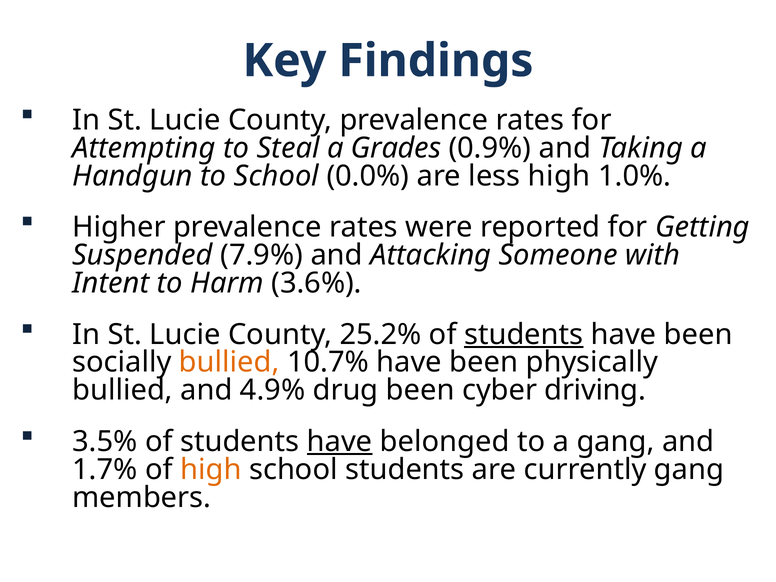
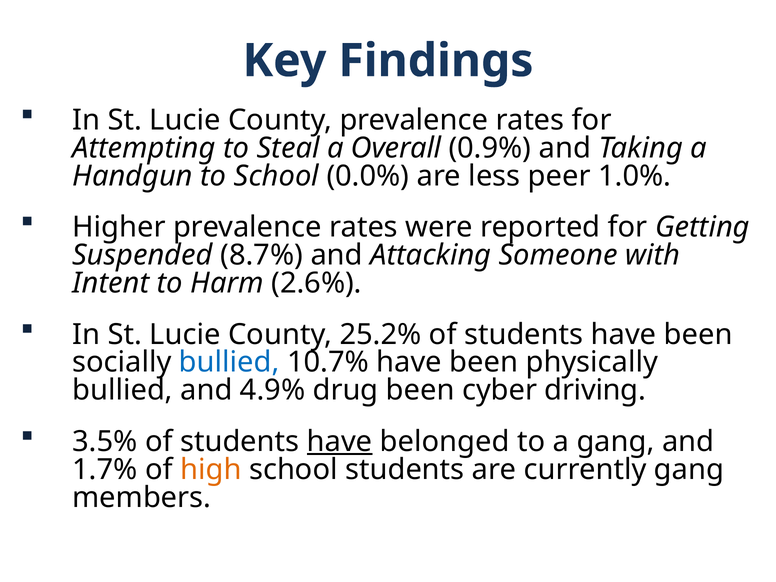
Grades: Grades -> Overall
less high: high -> peer
7.9%: 7.9% -> 8.7%
3.6%: 3.6% -> 2.6%
students at (524, 334) underline: present -> none
bullied at (229, 362) colour: orange -> blue
